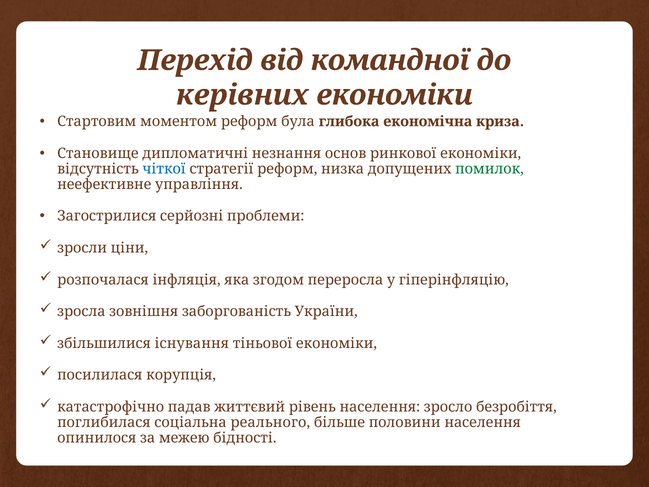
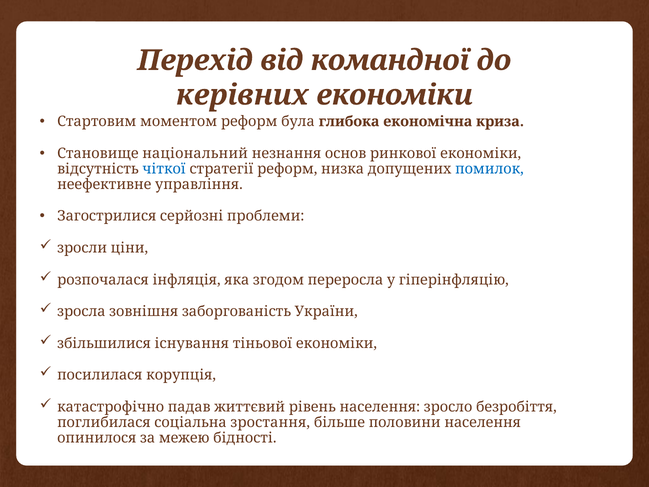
дипломатичні: дипломатичні -> національний
помилок colour: green -> blue
реального: реального -> зростання
